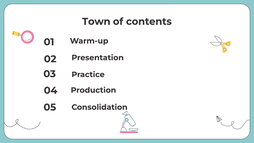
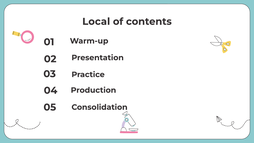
Town: Town -> Local
